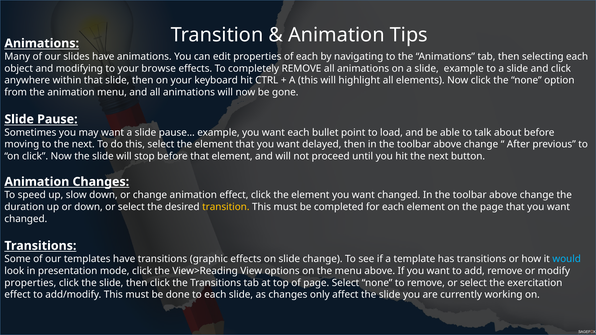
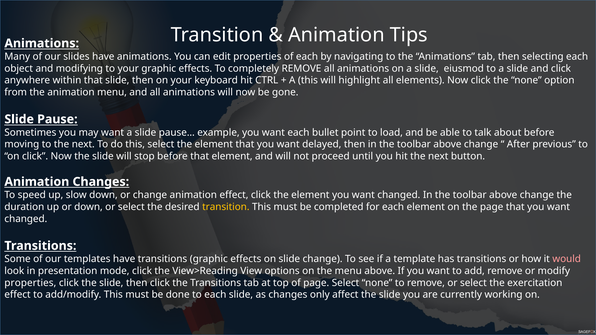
your browse: browse -> graphic
slide example: example -> eiusmod
would colour: light blue -> pink
